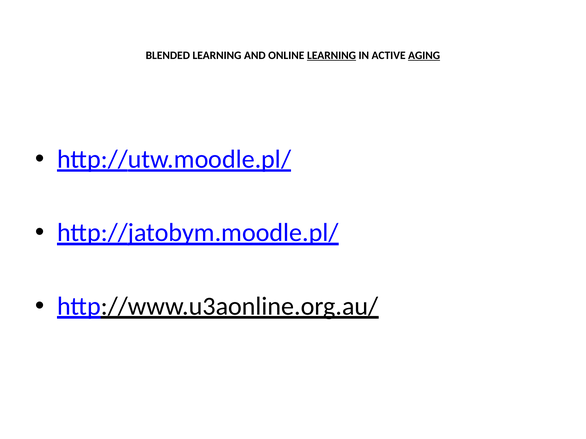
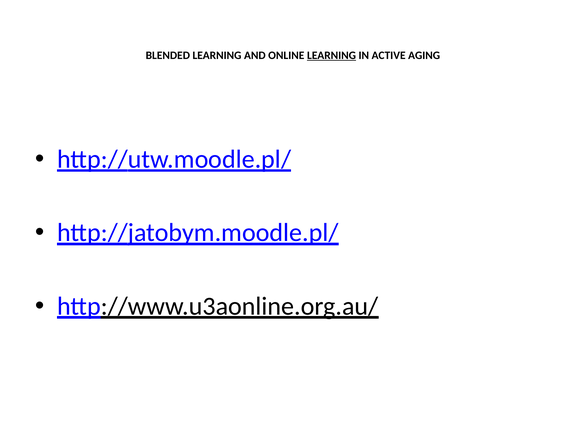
AGING underline: present -> none
